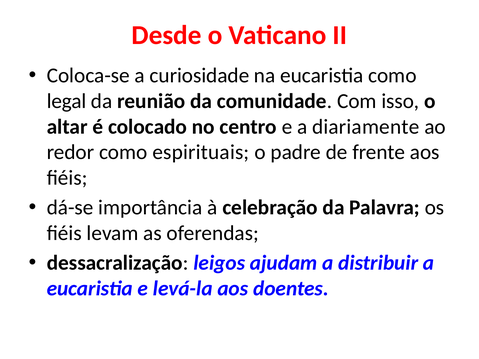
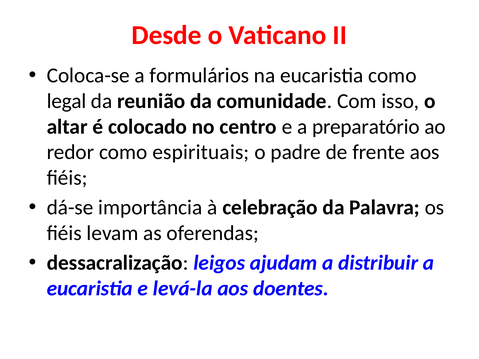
curiosidade: curiosidade -> formulários
diariamente: diariamente -> preparatório
